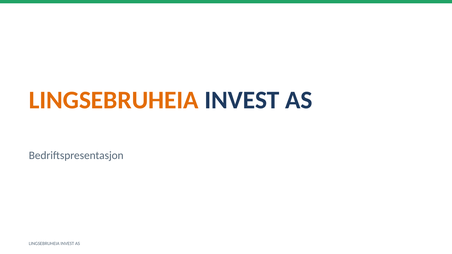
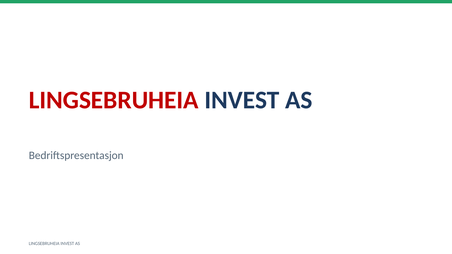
LINGSEBRUHEIA at (114, 100) colour: orange -> red
